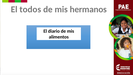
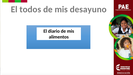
hermanos: hermanos -> desayuno
